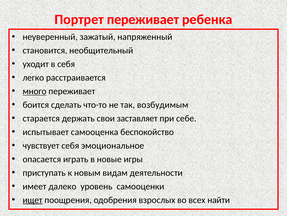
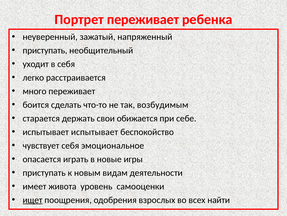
становится at (45, 50): становится -> приступать
много underline: present -> none
заставляет: заставляет -> обижается
испытывает самооценка: самооценка -> испытывает
далеко: далеко -> живота
